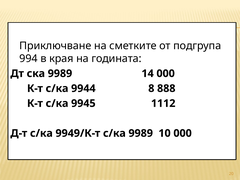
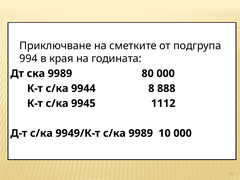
14: 14 -> 80
